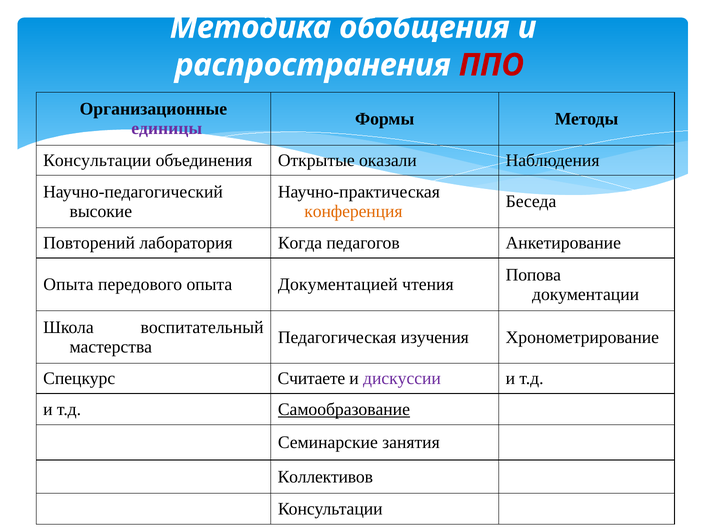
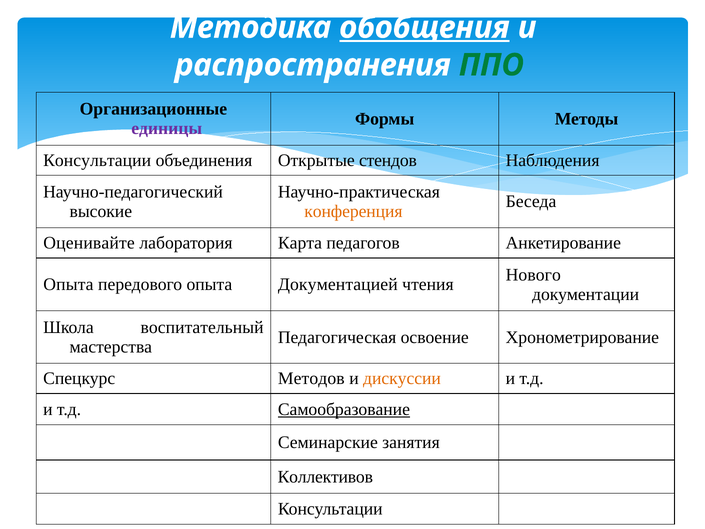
обобщения underline: none -> present
ППО colour: red -> green
оказали: оказали -> стендов
Повторений: Повторений -> Оценивайте
Когда: Когда -> Карта
Попова: Попова -> Нового
изучения: изучения -> освоение
Считаете: Считаете -> Методов
дискуссии colour: purple -> orange
